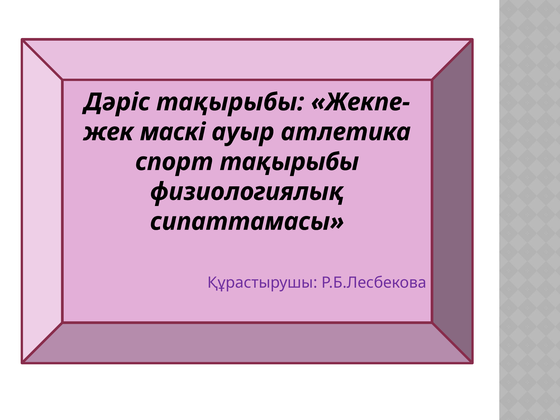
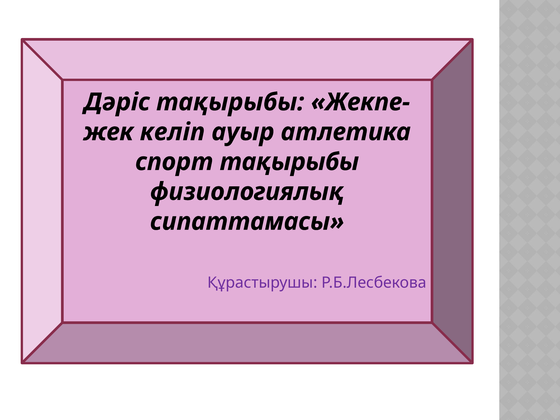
маскі: маскі -> келіп
